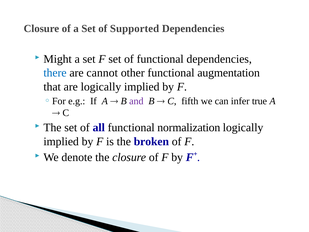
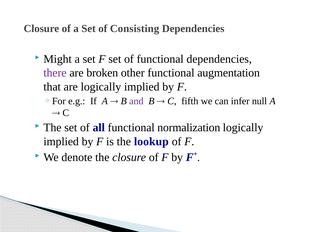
Supported: Supported -> Consisting
there colour: blue -> purple
cannot: cannot -> broken
true: true -> null
broken: broken -> lookup
